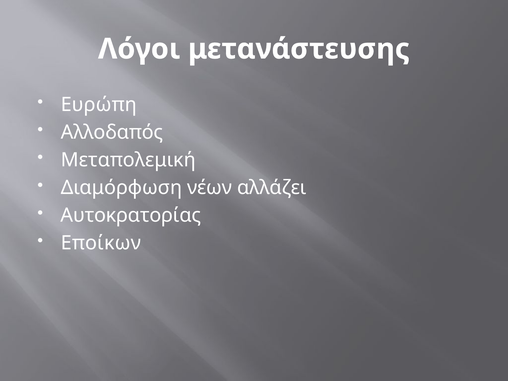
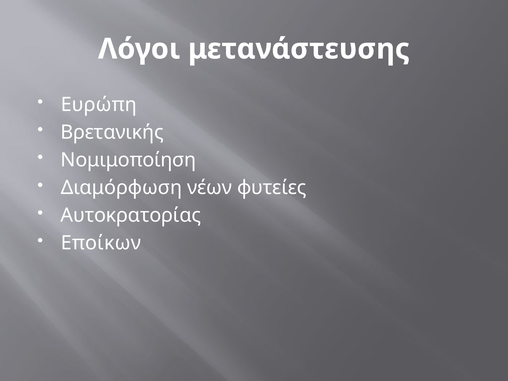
Αλλοδαπός: Αλλοδαπός -> Βρετανικής
Μεταπολεμική: Μεταπολεμική -> Νομιμοποίηση
αλλάζει: αλλάζει -> φυτείες
